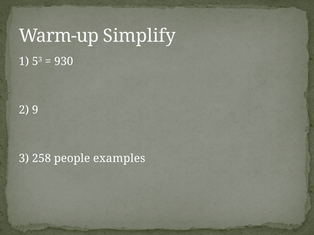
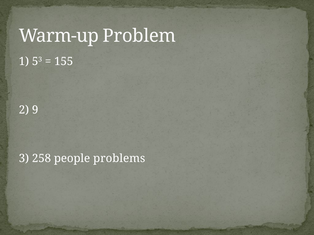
Simplify: Simplify -> Problem
930: 930 -> 155
examples: examples -> problems
